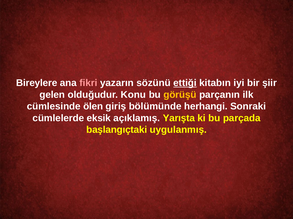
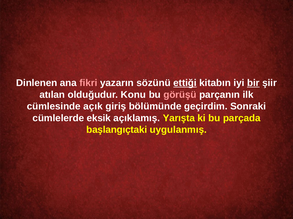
Bireylere: Bireylere -> Dinlenen
bir underline: none -> present
gelen: gelen -> atılan
görüşü colour: yellow -> pink
ölen: ölen -> açık
herhangi: herhangi -> geçirdim
